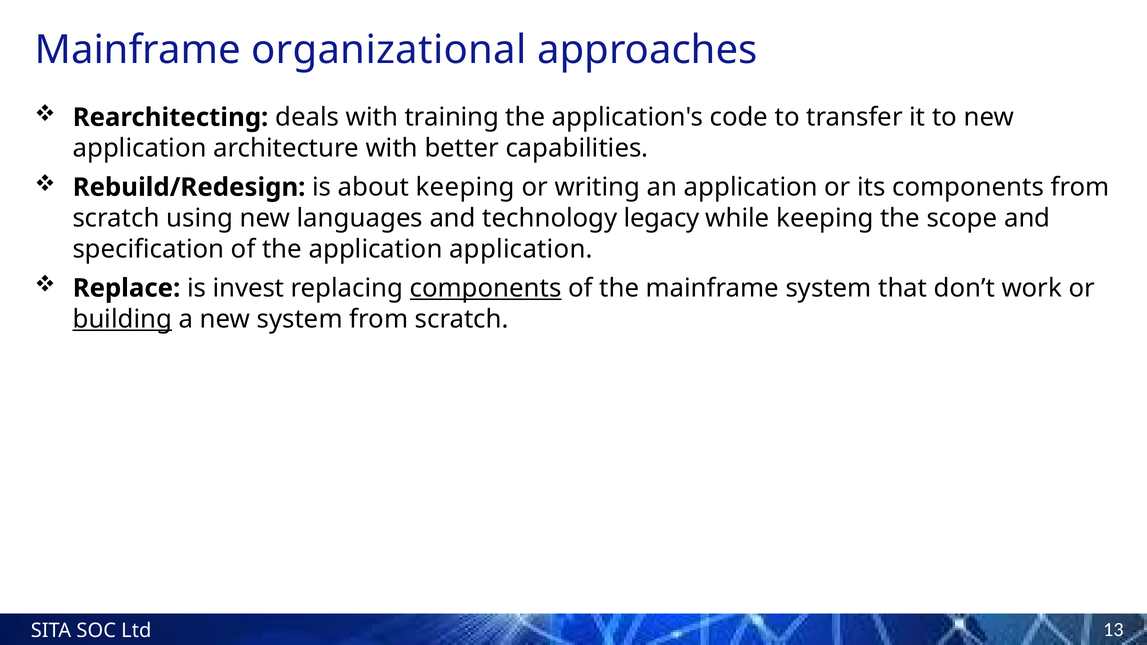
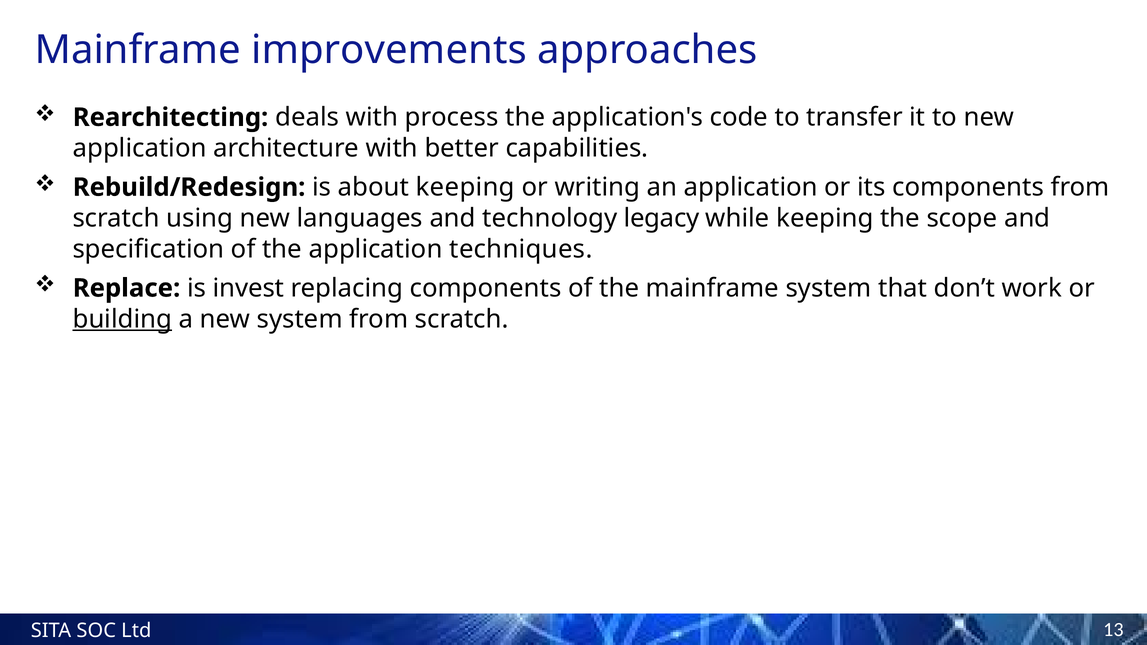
organizational: organizational -> improvements
training: training -> process
application application: application -> techniques
components at (486, 288) underline: present -> none
